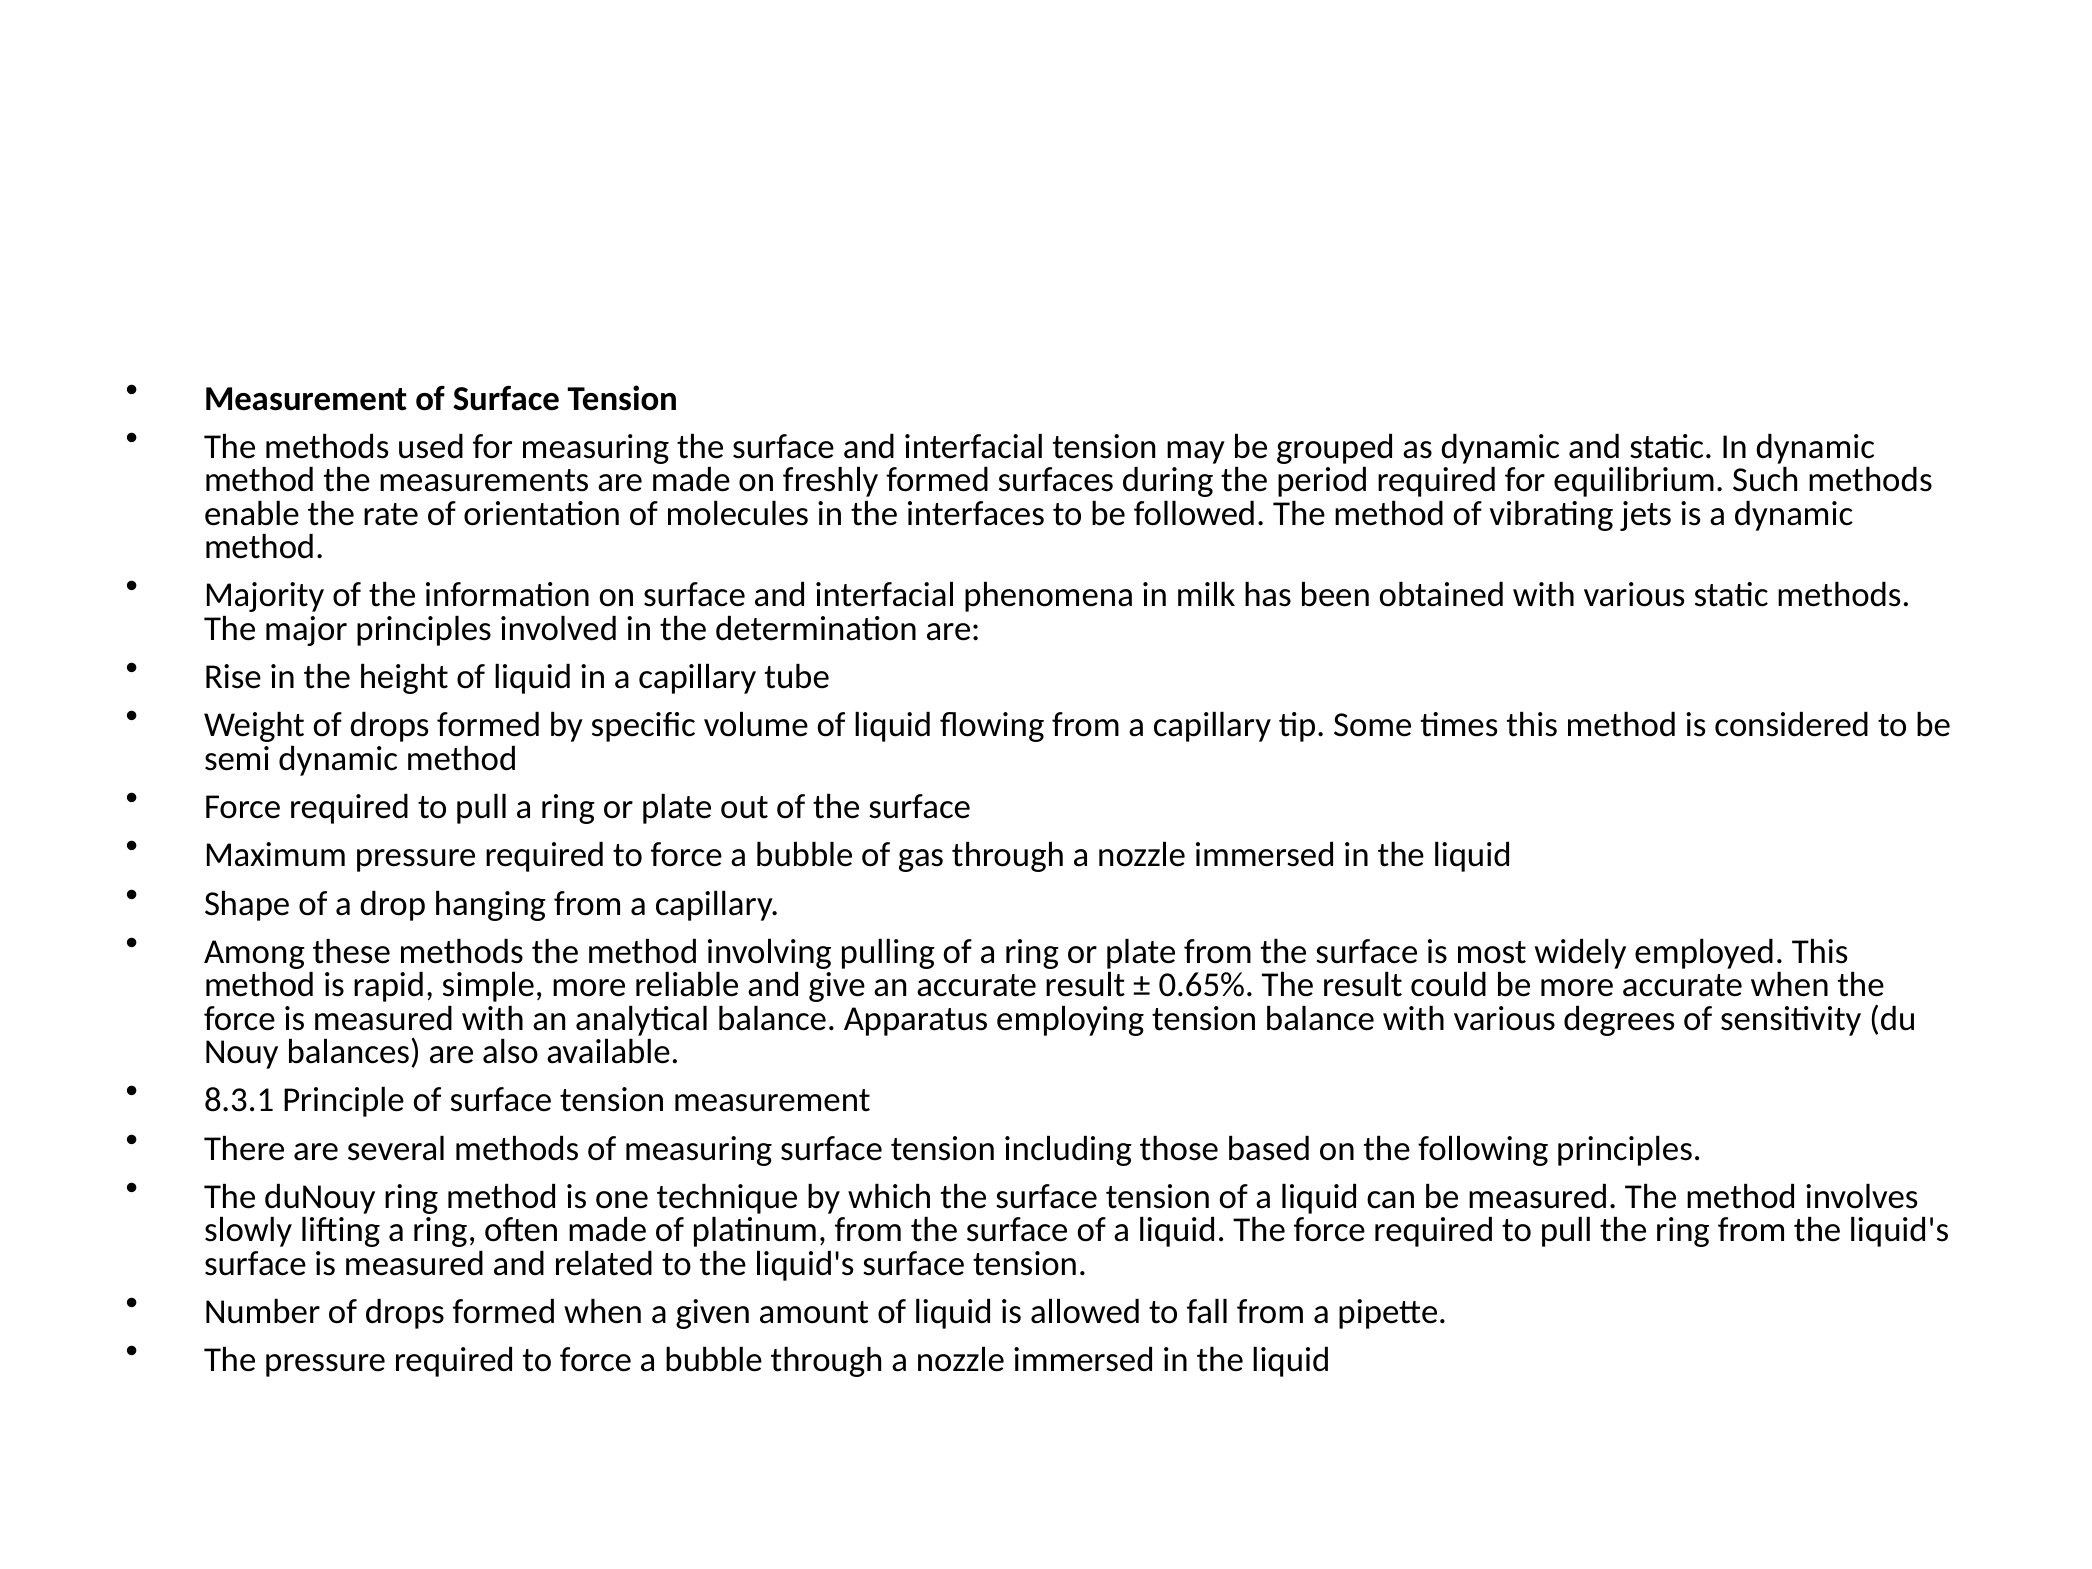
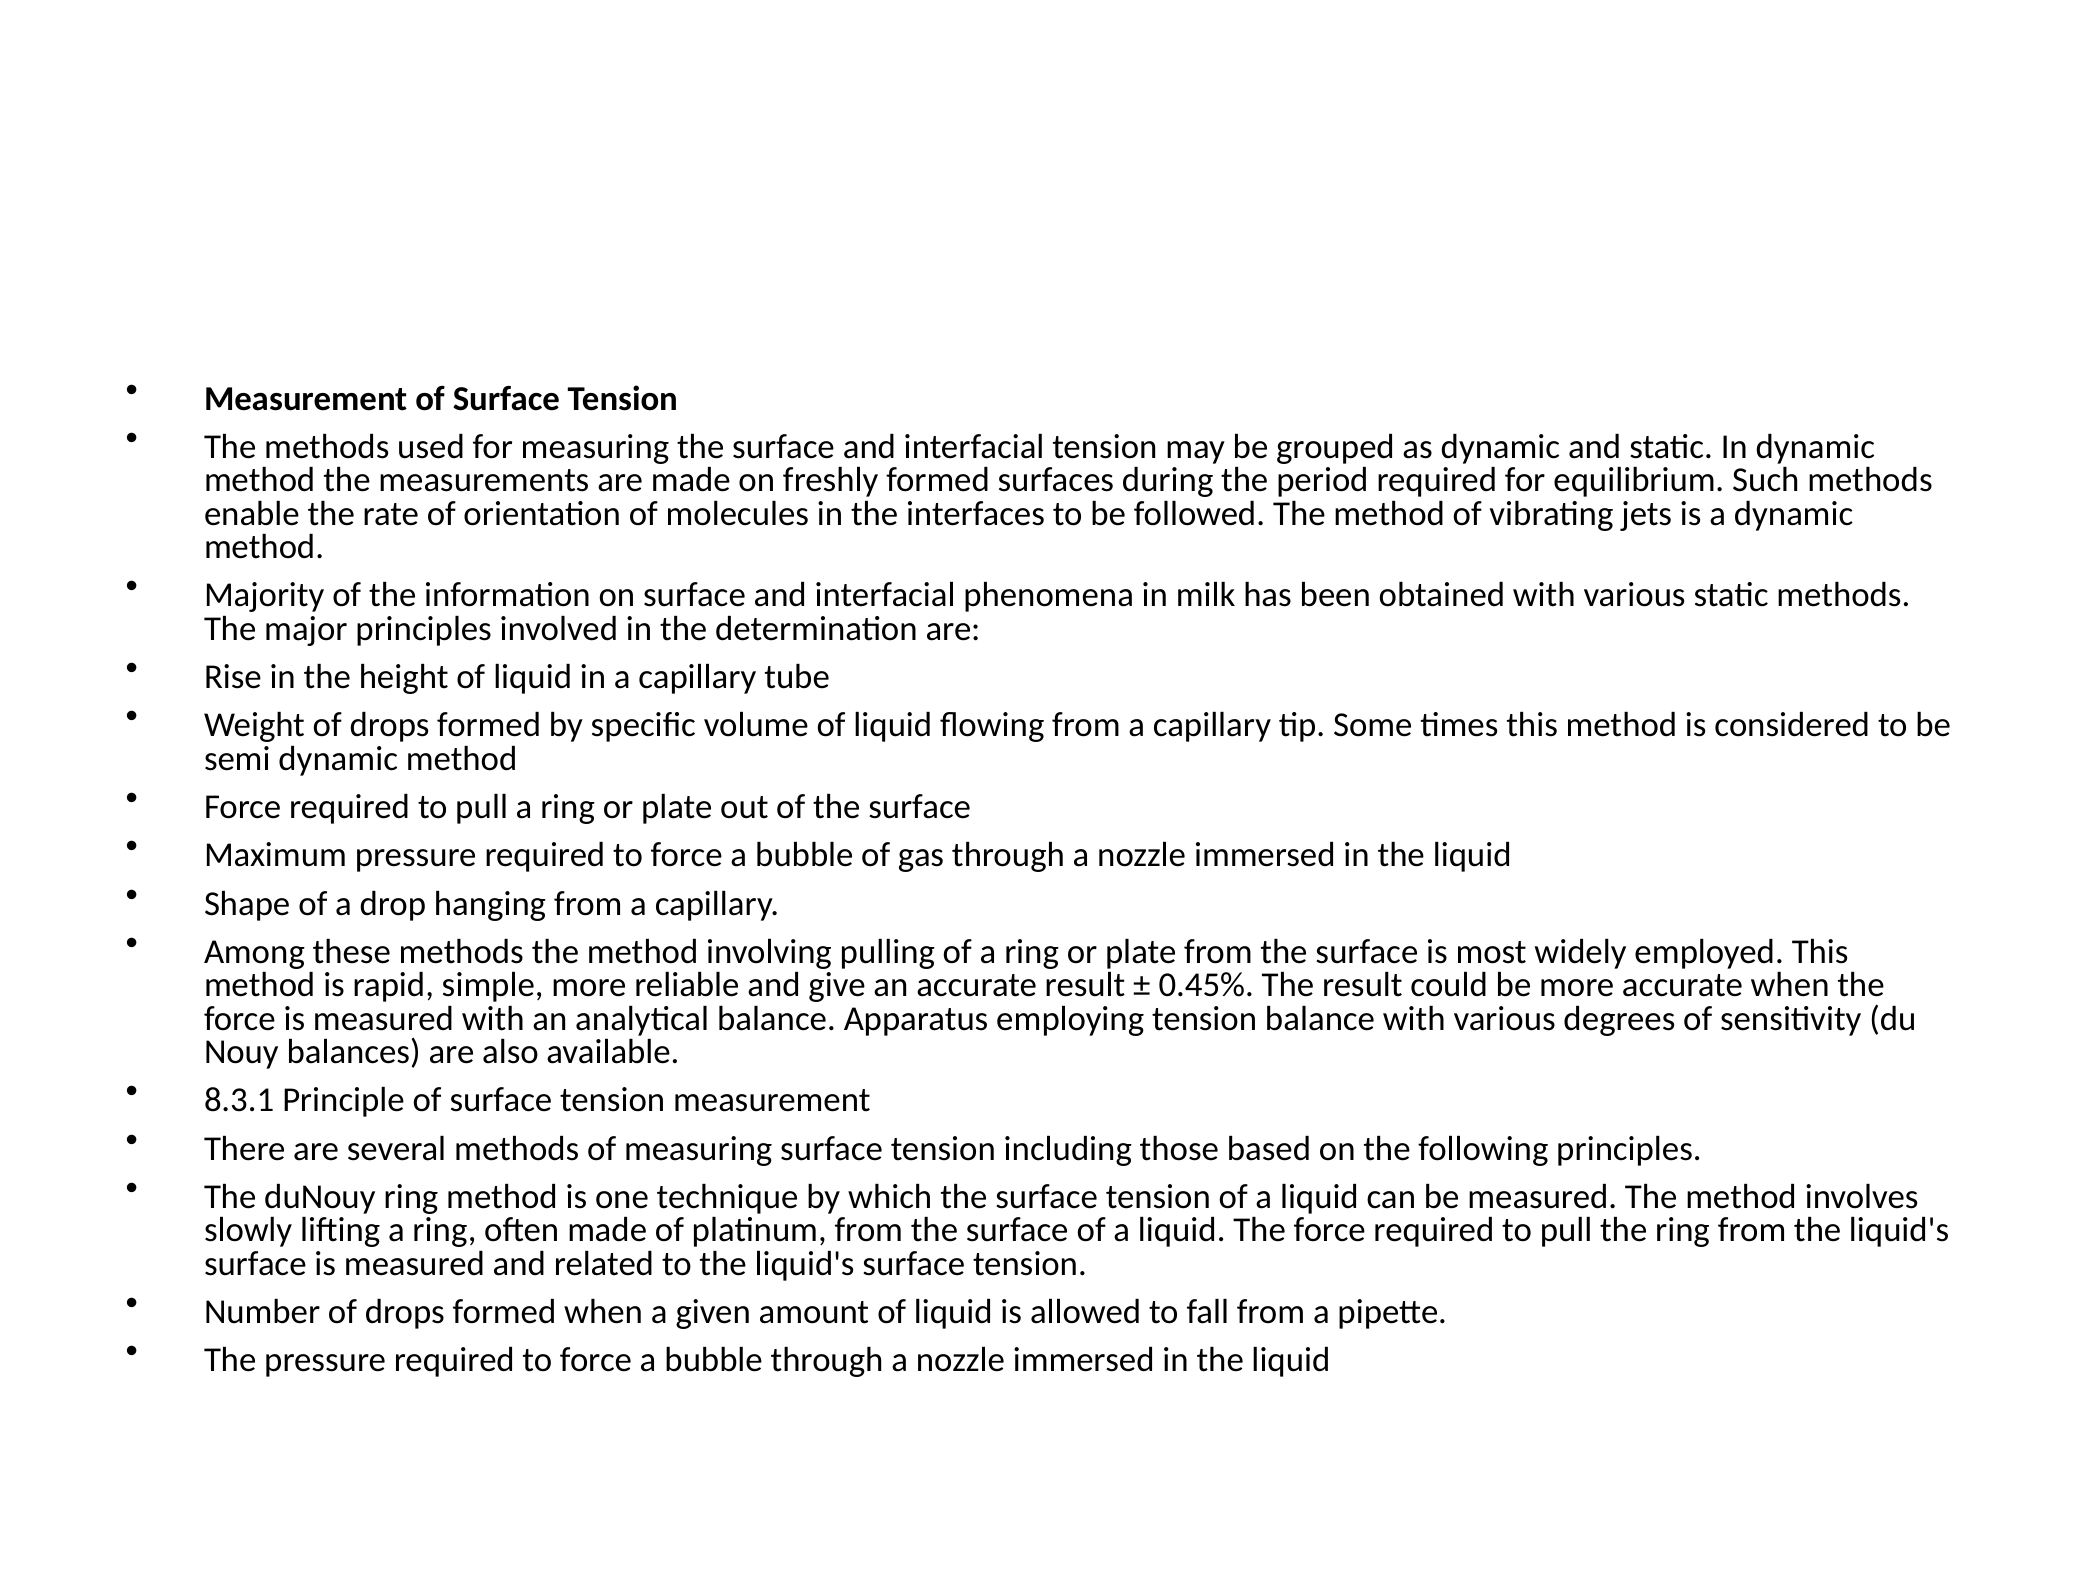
0.65%: 0.65% -> 0.45%
